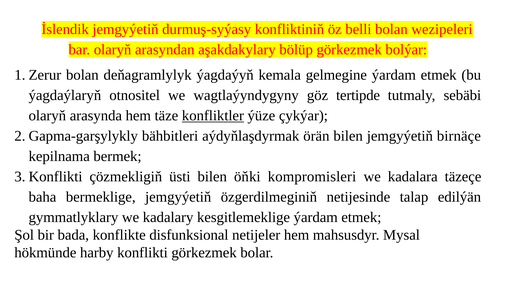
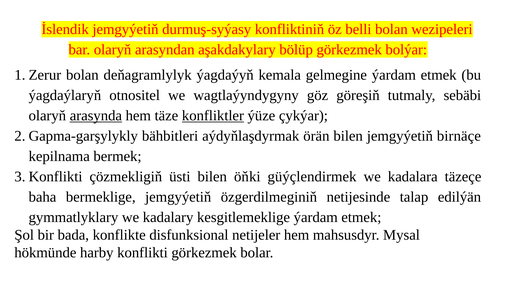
tertipde: tertipde -> göreşiň
arasynda underline: none -> present
kompromisleri: kompromisleri -> güýçlendirmek
